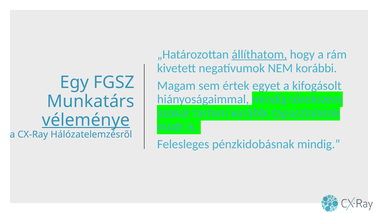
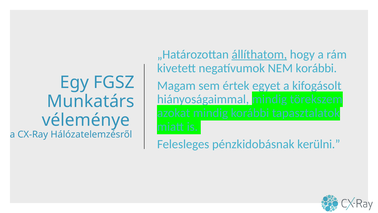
tartom at (211, 113): tartom -> mindig
véleménye underline: present -> none
pénzkidobásnak mindig: mindig -> kerülni
